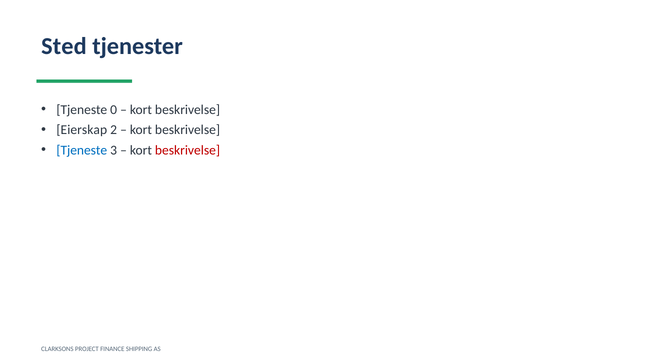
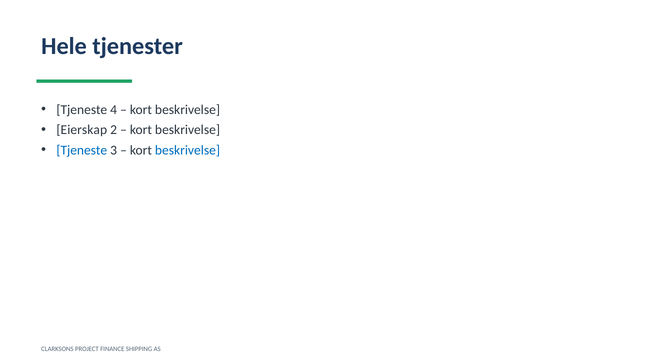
Sted: Sted -> Hele
0: 0 -> 4
beskrivelse at (188, 150) colour: red -> blue
